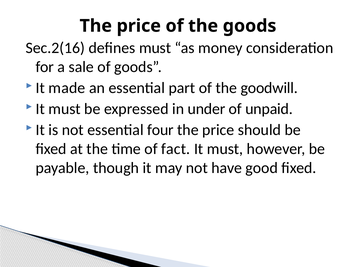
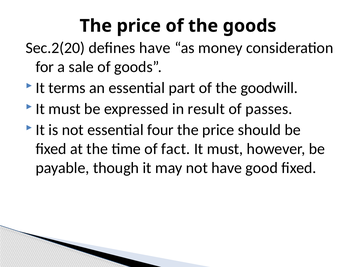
Sec.2(16: Sec.2(16 -> Sec.2(20
defines must: must -> have
made: made -> terms
under: under -> result
unpaid: unpaid -> passes
